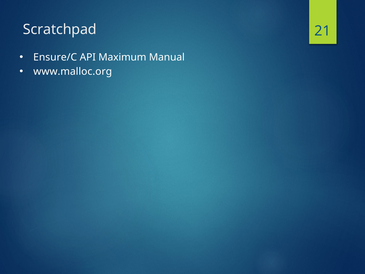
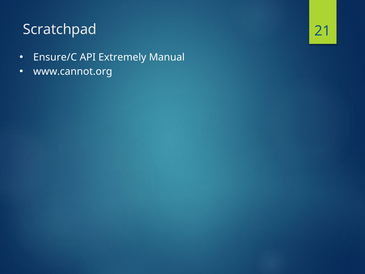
Maximum: Maximum -> Extremely
www.malloc.org: www.malloc.org -> www.cannot.org
